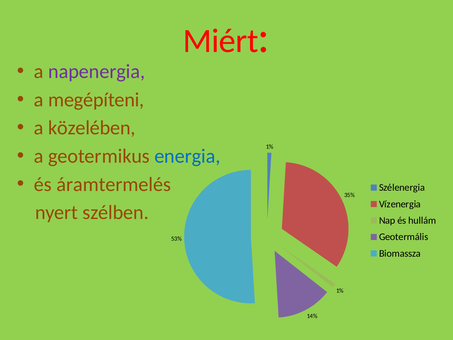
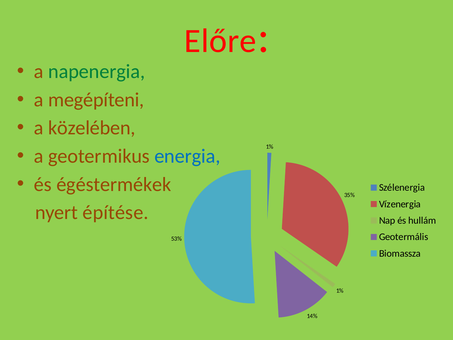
Miért: Miért -> Előre
napenergia colour: purple -> green
áramtermelés: áramtermelés -> égéstermékek
szélben: szélben -> építése
